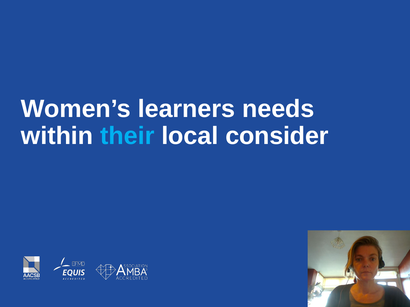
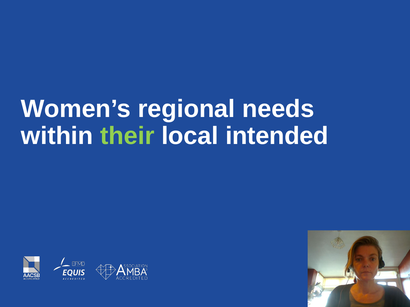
learners: learners -> regional
their colour: light blue -> light green
consider: consider -> intended
